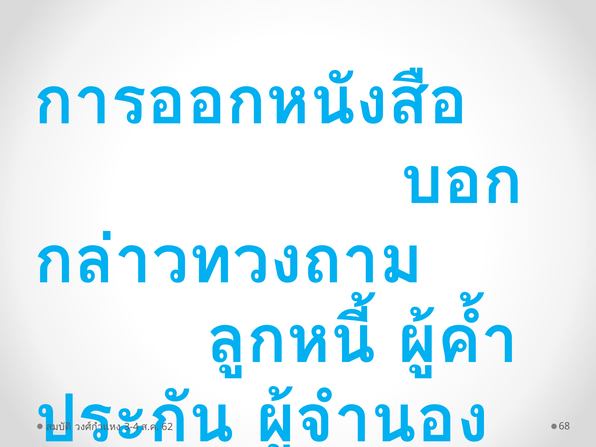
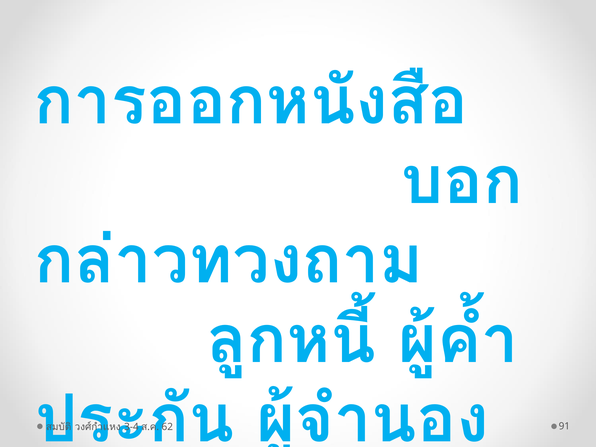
68: 68 -> 91
